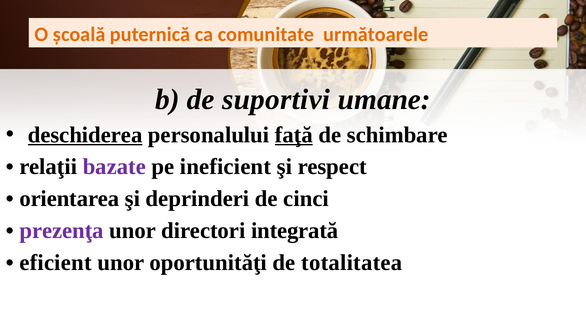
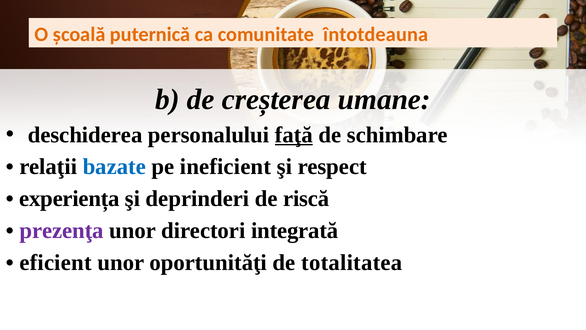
următoarele: următoarele -> întotdeauna
suportivi: suportivi -> creșterea
deschiderea underline: present -> none
bazate colour: purple -> blue
orientarea: orientarea -> experiența
cinci: cinci -> riscă
